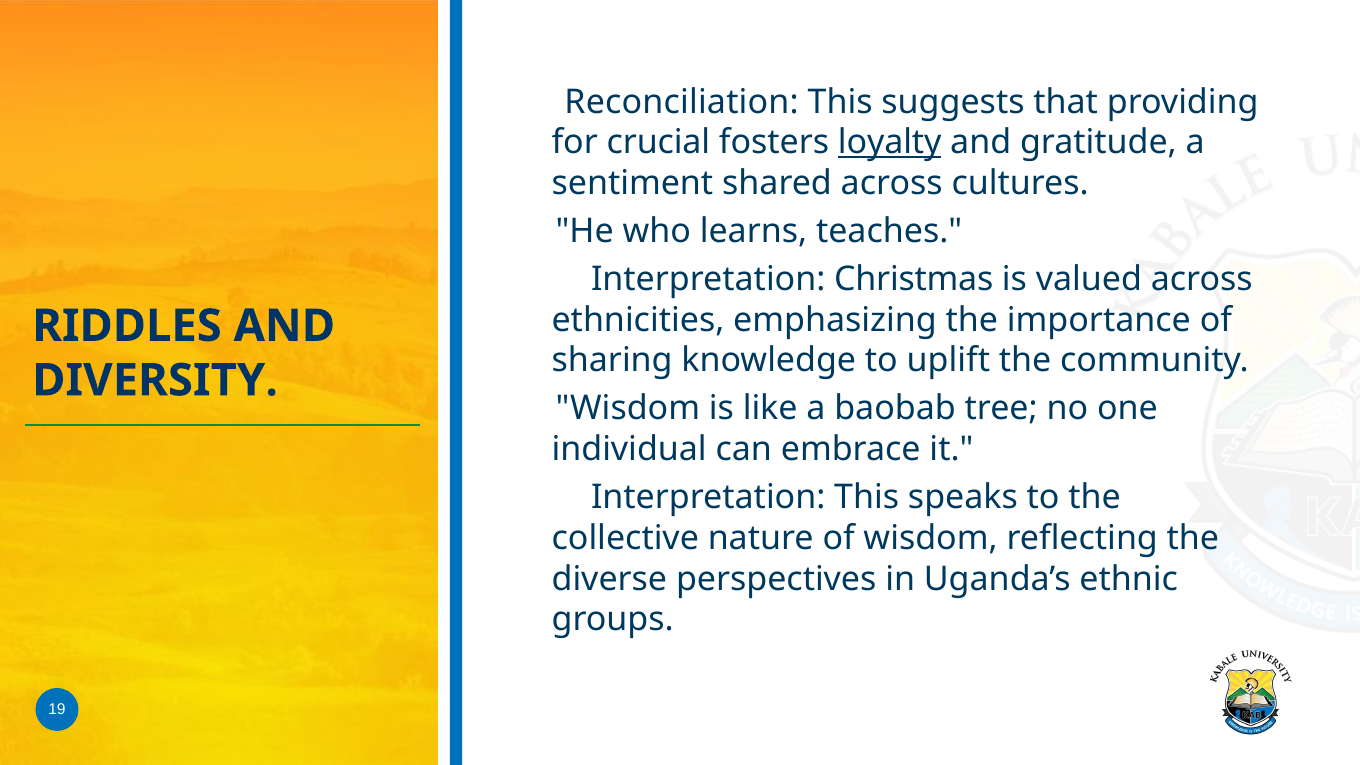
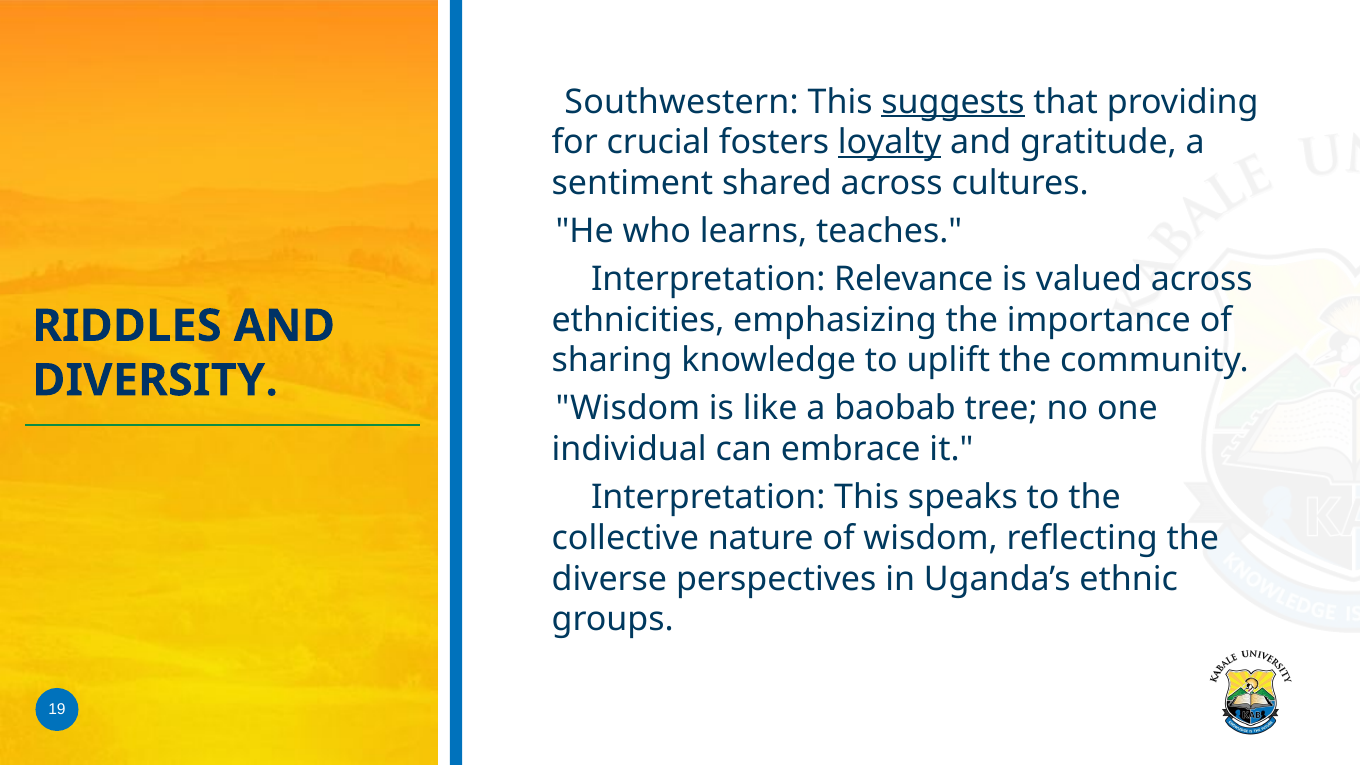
Reconciliation: Reconciliation -> Southwestern
suggests underline: none -> present
Christmas: Christmas -> Relevance
